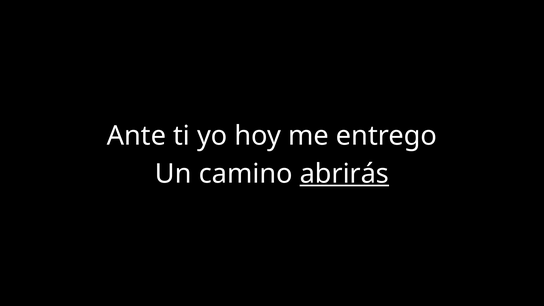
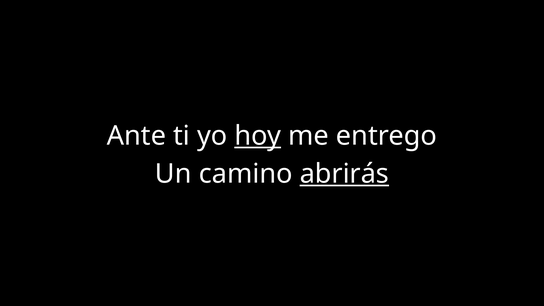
hoy underline: none -> present
